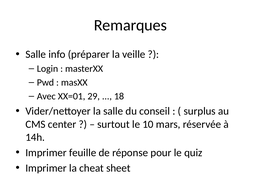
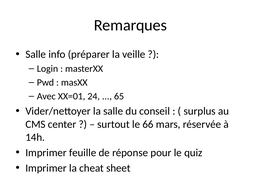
29: 29 -> 24
18: 18 -> 65
10: 10 -> 66
